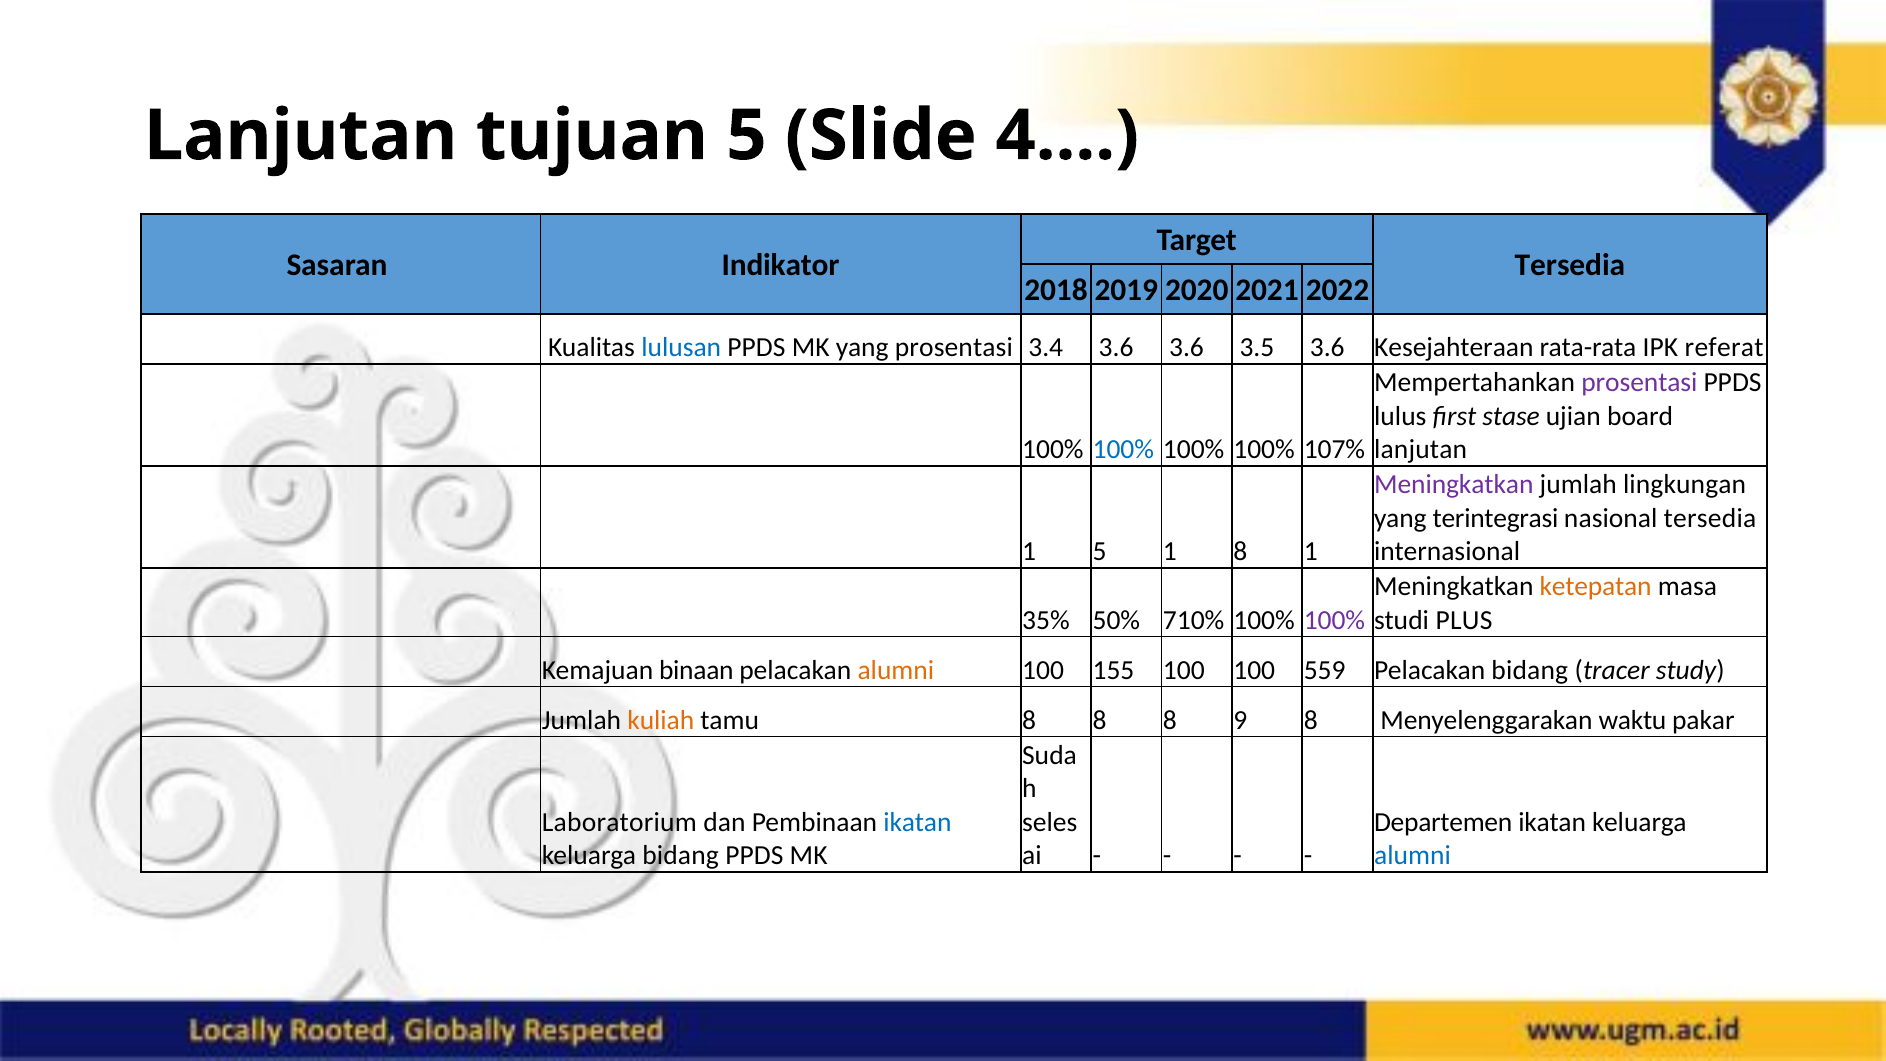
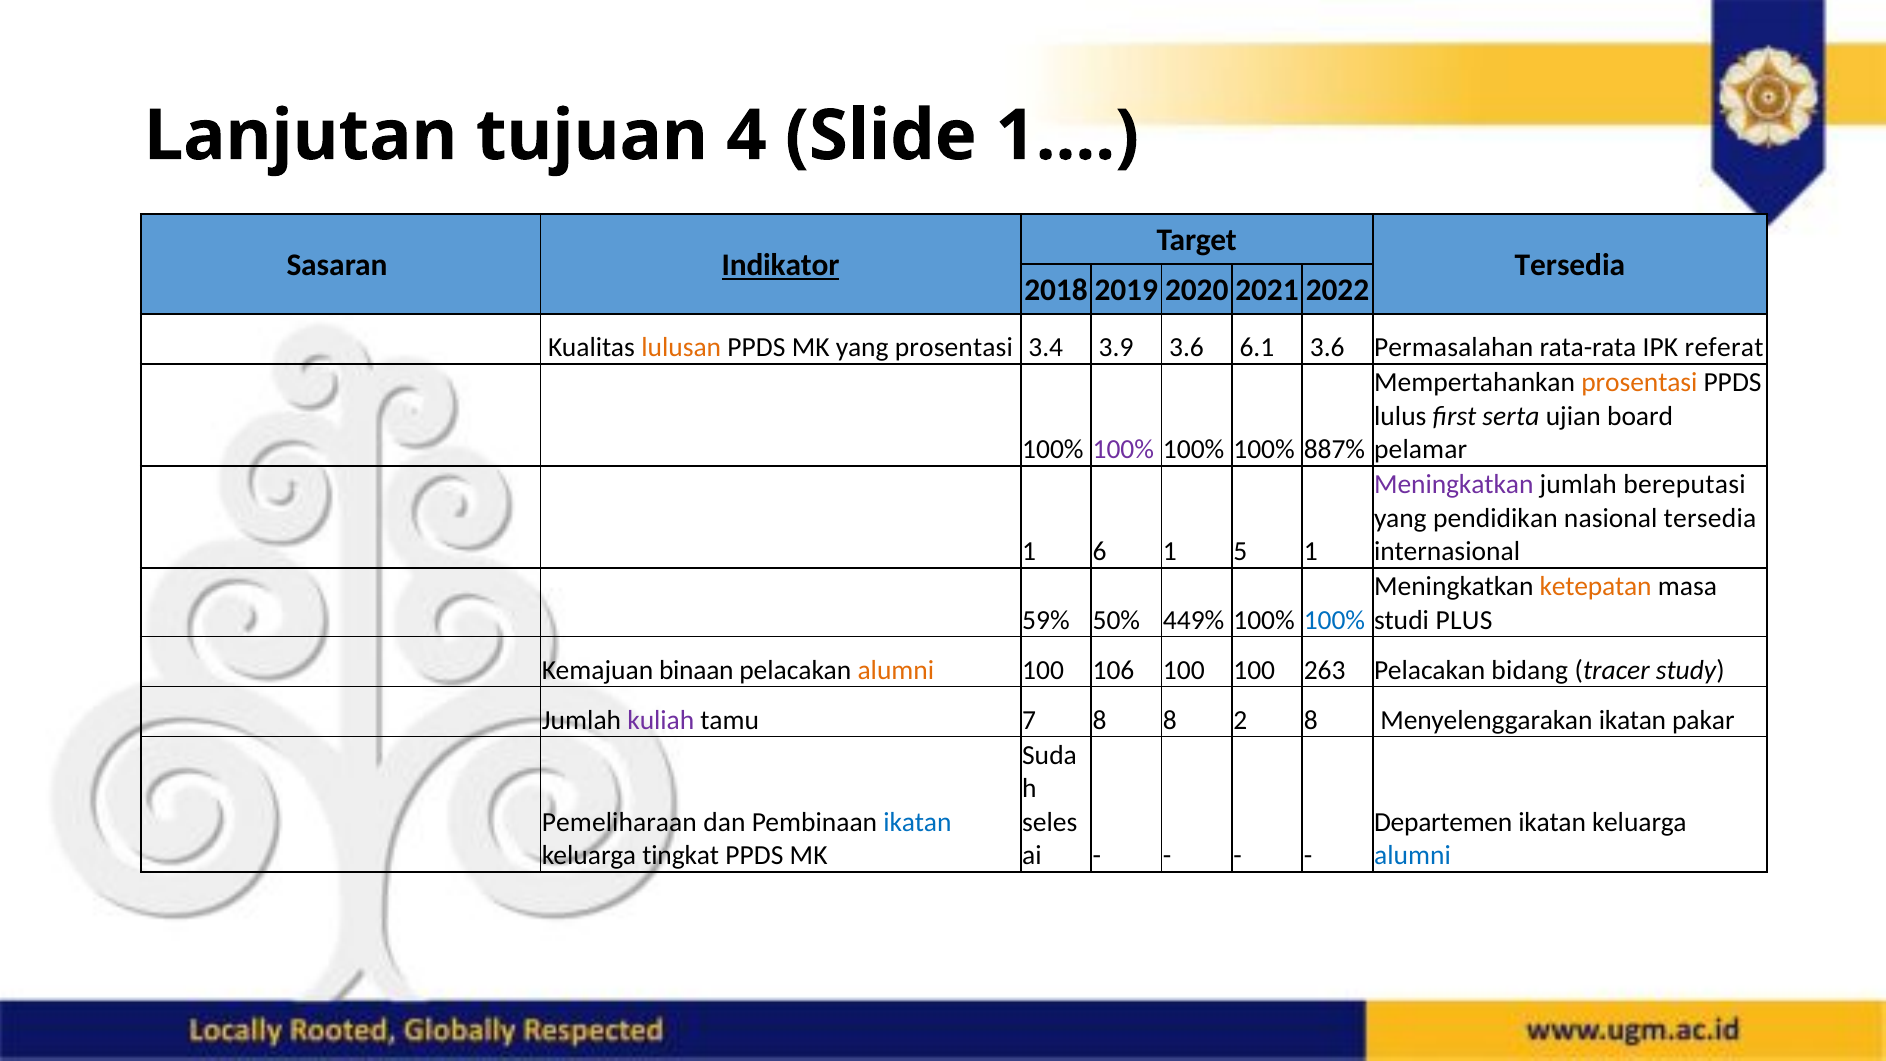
tujuan 5: 5 -> 4
Slide 4: 4 -> 1
Indikator underline: none -> present
lulusan colour: blue -> orange
3.4 3.6: 3.6 -> 3.9
3.5: 3.5 -> 6.1
Kesejahteraan: Kesejahteraan -> Permasalahan
prosentasi at (1639, 383) colour: purple -> orange
stase: stase -> serta
100% at (1123, 450) colour: blue -> purple
107%: 107% -> 887%
lanjutan at (1421, 450): lanjutan -> pelamar
lingkungan: lingkungan -> bereputasi
terintegrasi: terintegrasi -> pendidikan
1 5: 5 -> 6
1 8: 8 -> 5
35%: 35% -> 59%
710%: 710% -> 449%
100% at (1334, 620) colour: purple -> blue
155: 155 -> 106
559: 559 -> 263
kuliah colour: orange -> purple
tamu 8: 8 -> 7
9: 9 -> 2
Menyelenggarakan waktu: waktu -> ikatan
Laboratorium: Laboratorium -> Pemeliharaan
keluarga bidang: bidang -> tingkat
